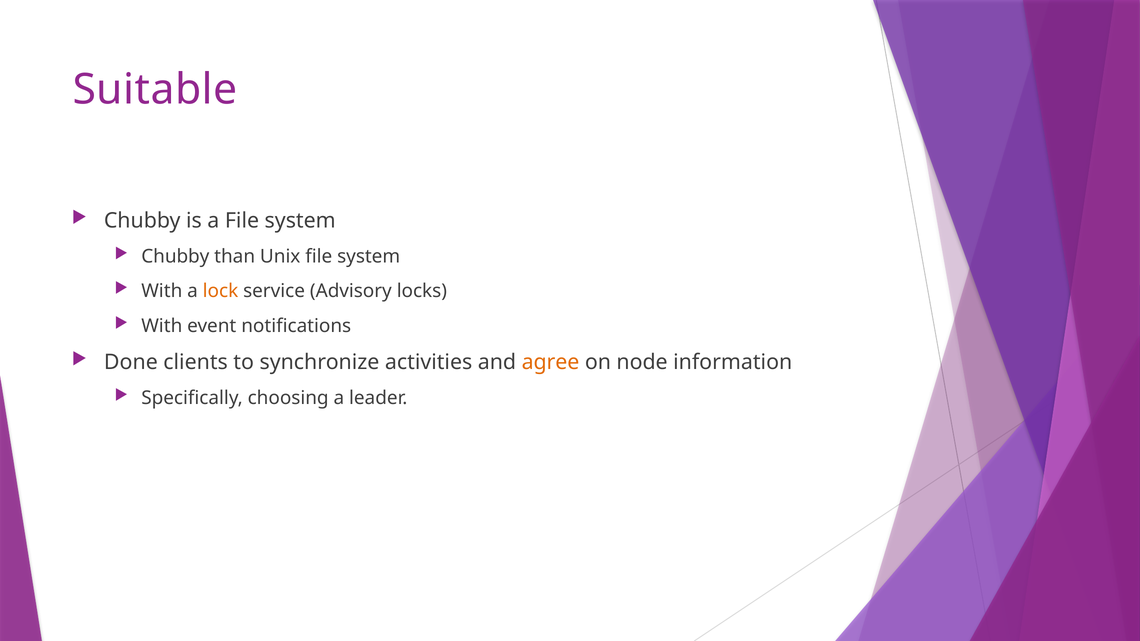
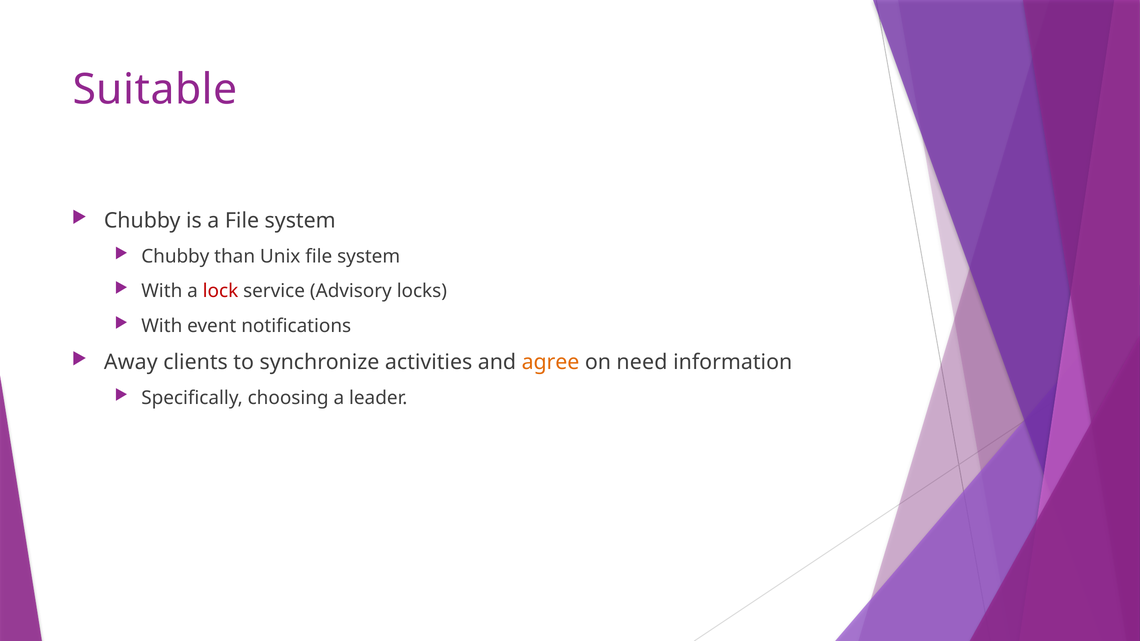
lock colour: orange -> red
Done: Done -> Away
node: node -> need
